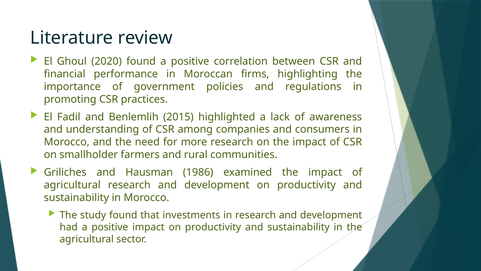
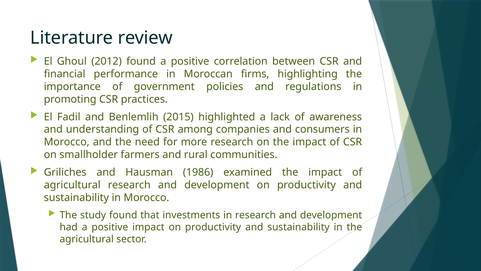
2020: 2020 -> 2012
